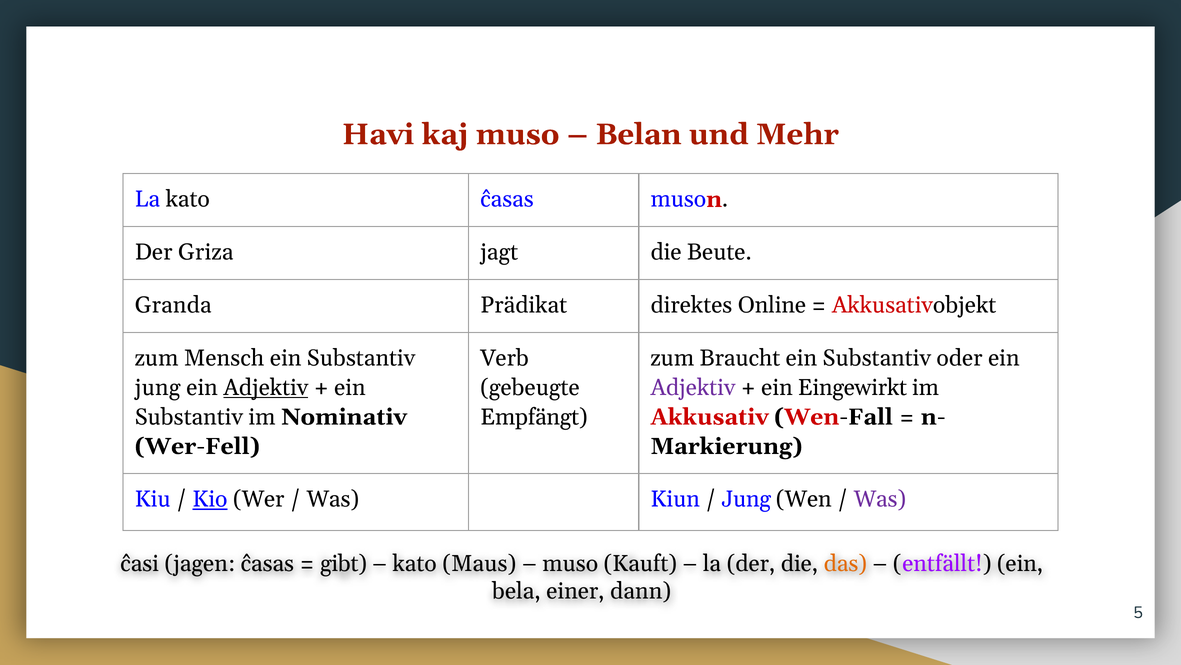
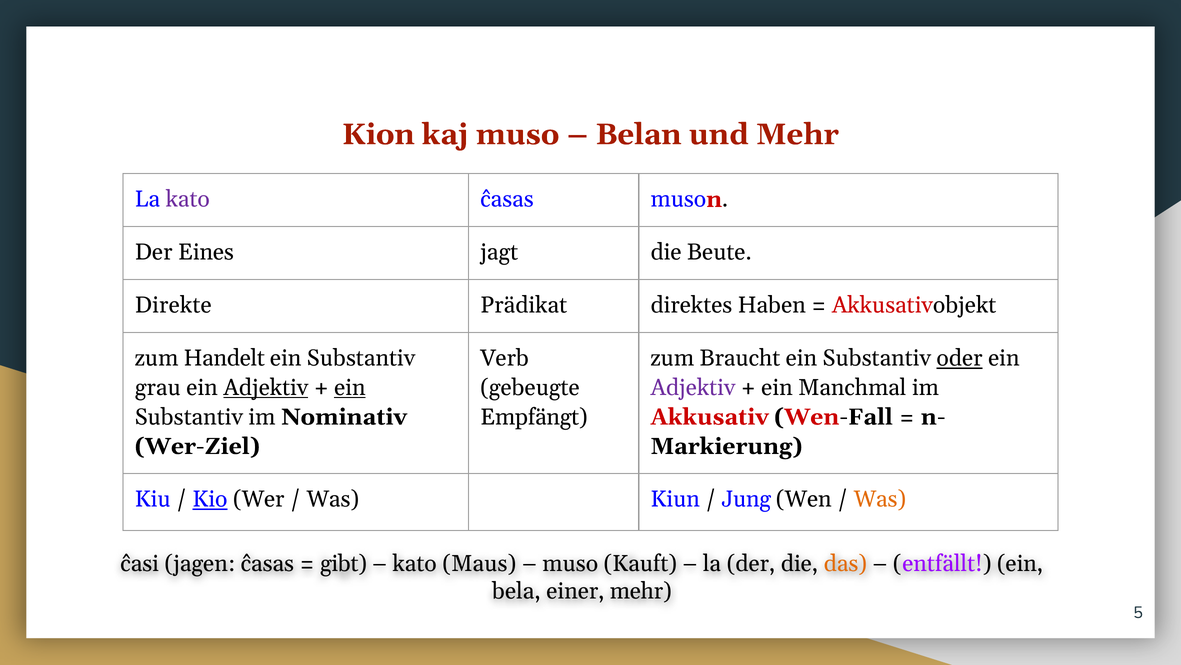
Havi: Havi -> Kion
kato at (188, 199) colour: black -> purple
Griza: Griza -> Eines
Granda: Granda -> Direkte
Online: Online -> Haben
Mensch: Mensch -> Handelt
oder underline: none -> present
jung at (158, 387): jung -> grau
ein at (350, 387) underline: none -> present
Eingewirkt: Eingewirkt -> Manchmal
Wer-Fell: Wer-Fell -> Wer-Ziel
Was at (880, 499) colour: purple -> orange
einer dann: dann -> mehr
